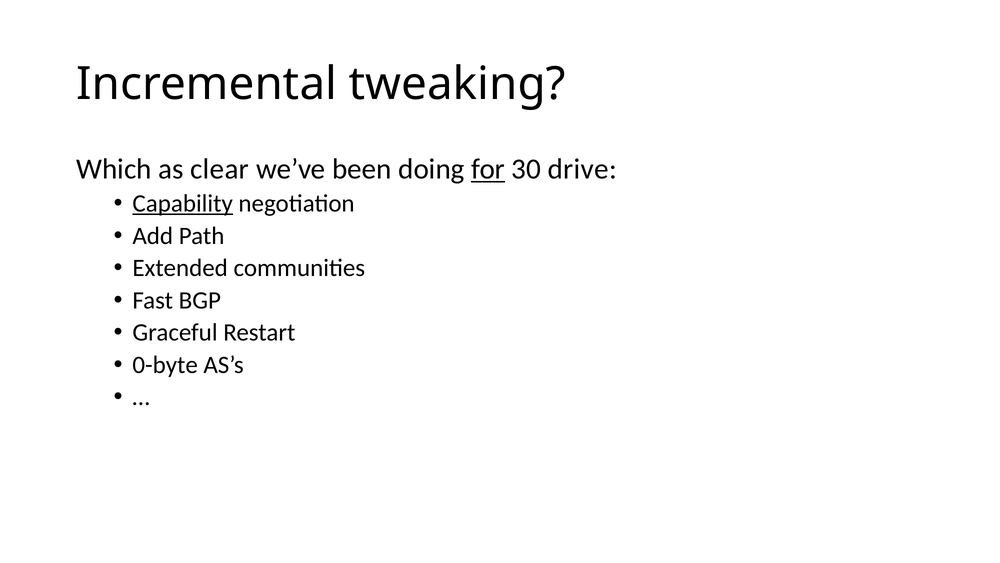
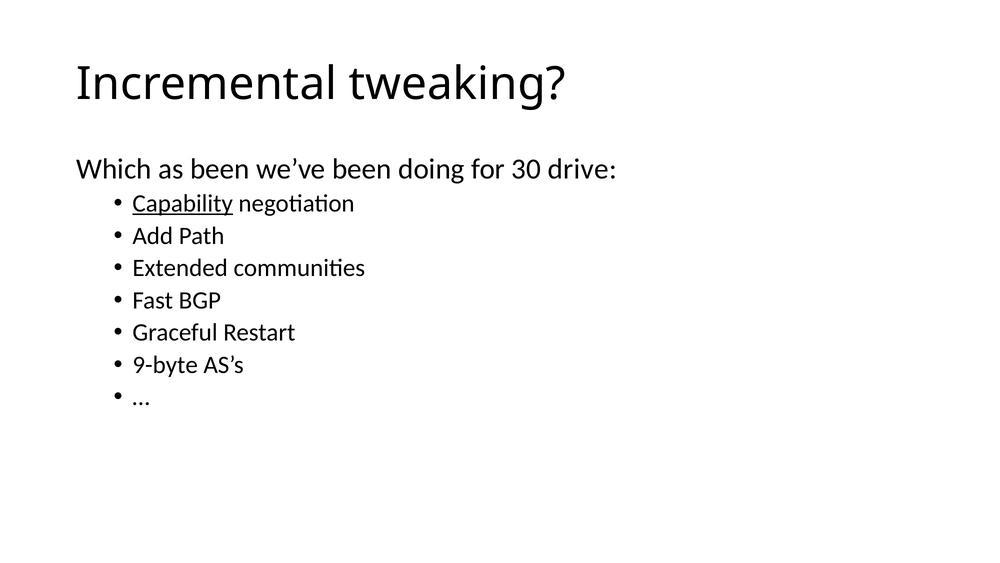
as clear: clear -> been
for underline: present -> none
0-byte: 0-byte -> 9-byte
